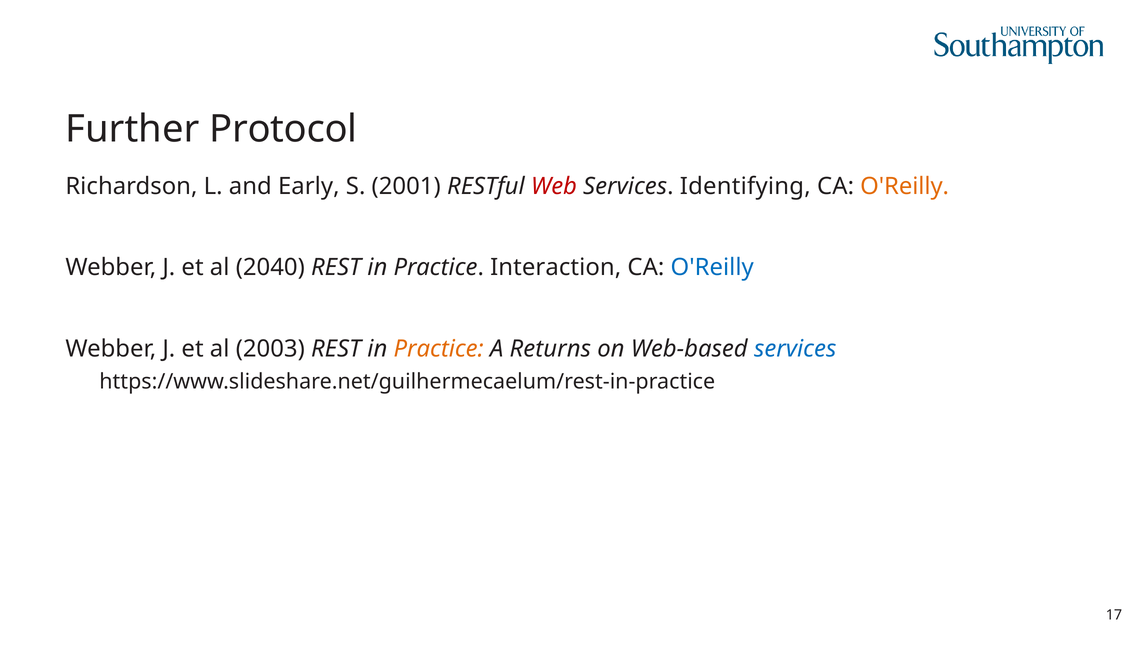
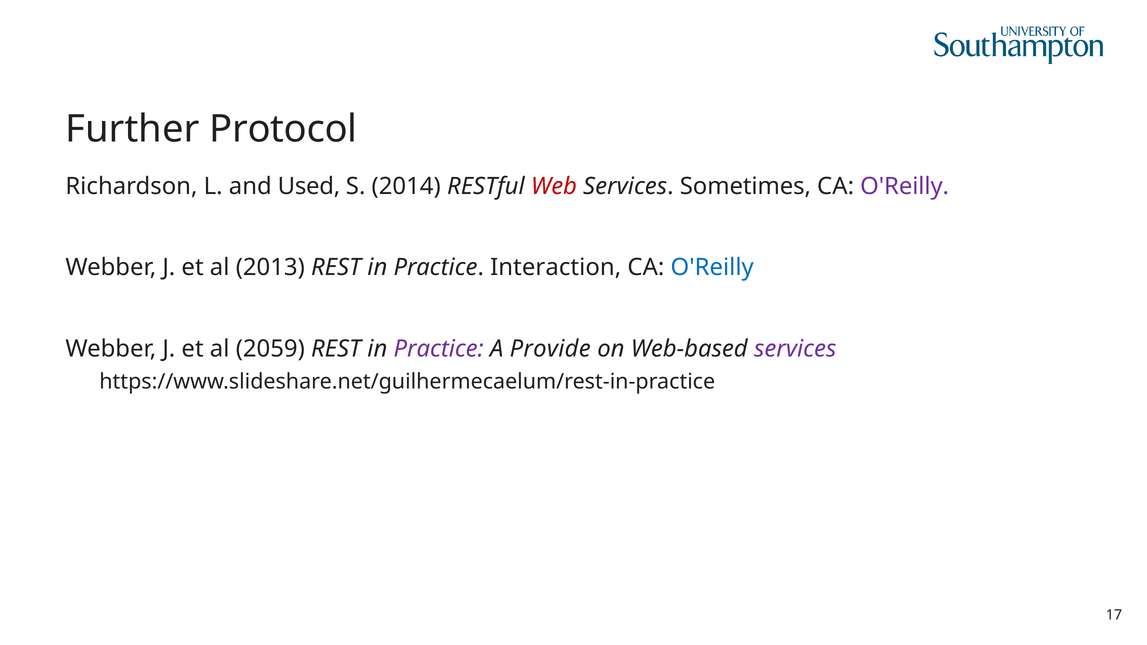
Early: Early -> Used
2001: 2001 -> 2014
Identifying: Identifying -> Sometimes
O'Reilly at (905, 186) colour: orange -> purple
2040: 2040 -> 2013
2003: 2003 -> 2059
Practice at (439, 349) colour: orange -> purple
Returns: Returns -> Provide
services at (795, 349) colour: blue -> purple
